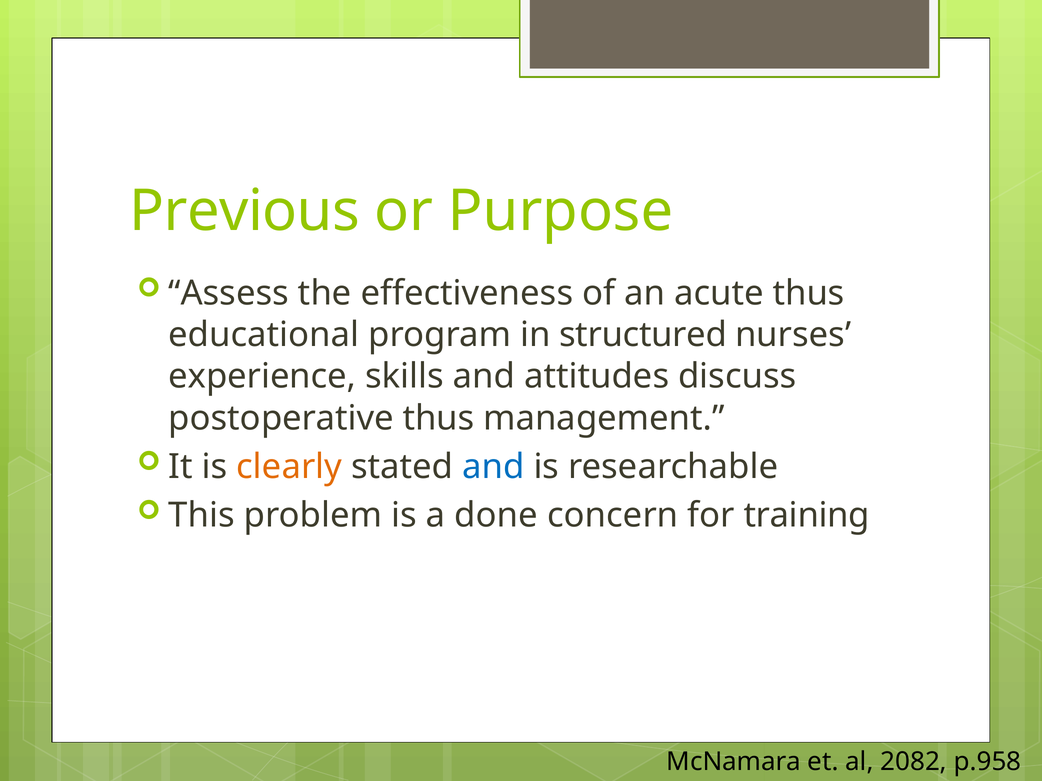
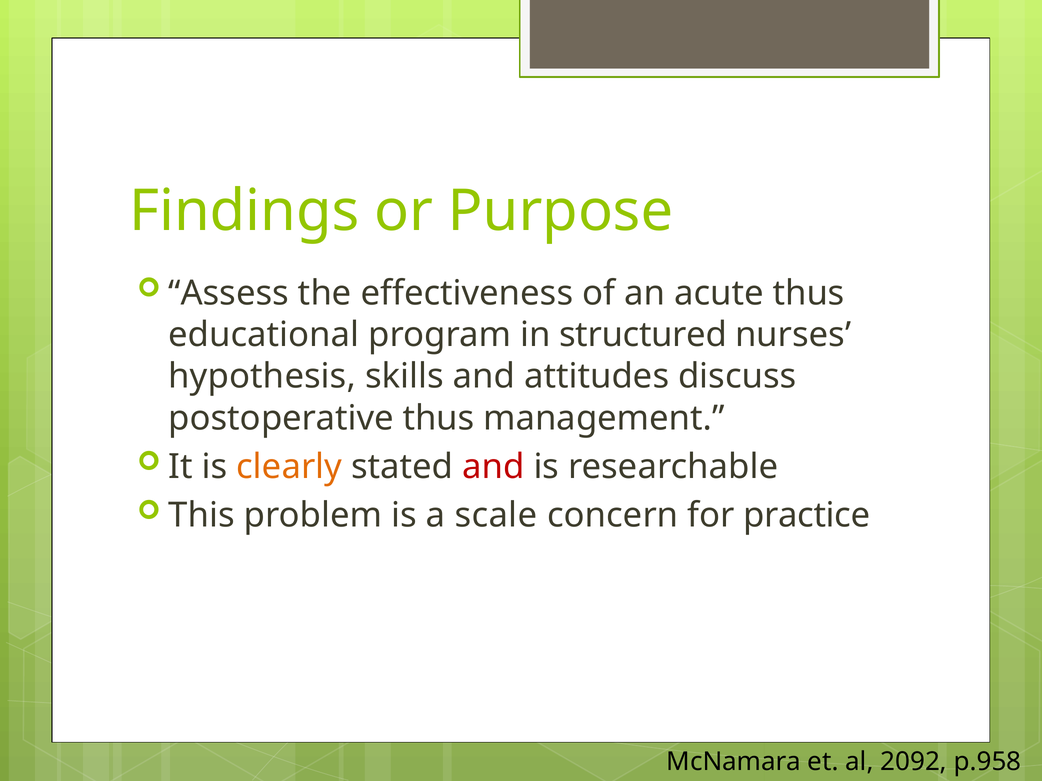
Previous: Previous -> Findings
experience: experience -> hypothesis
and at (493, 467) colour: blue -> red
done: done -> scale
training: training -> practice
2082: 2082 -> 2092
